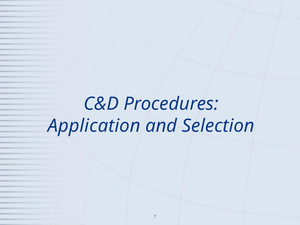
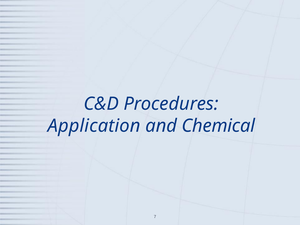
Selection: Selection -> Chemical
